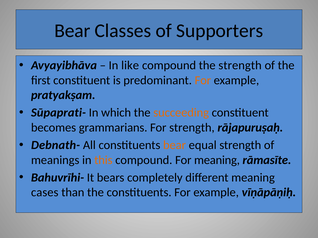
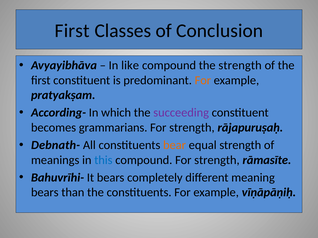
Bear at (72, 31): Bear -> First
Supporters: Supporters -> Conclusion
Sūpaprati-: Sūpaprati- -> According-
succeeding colour: orange -> purple
this colour: orange -> blue
compound For meaning: meaning -> strength
cases at (45, 193): cases -> bears
